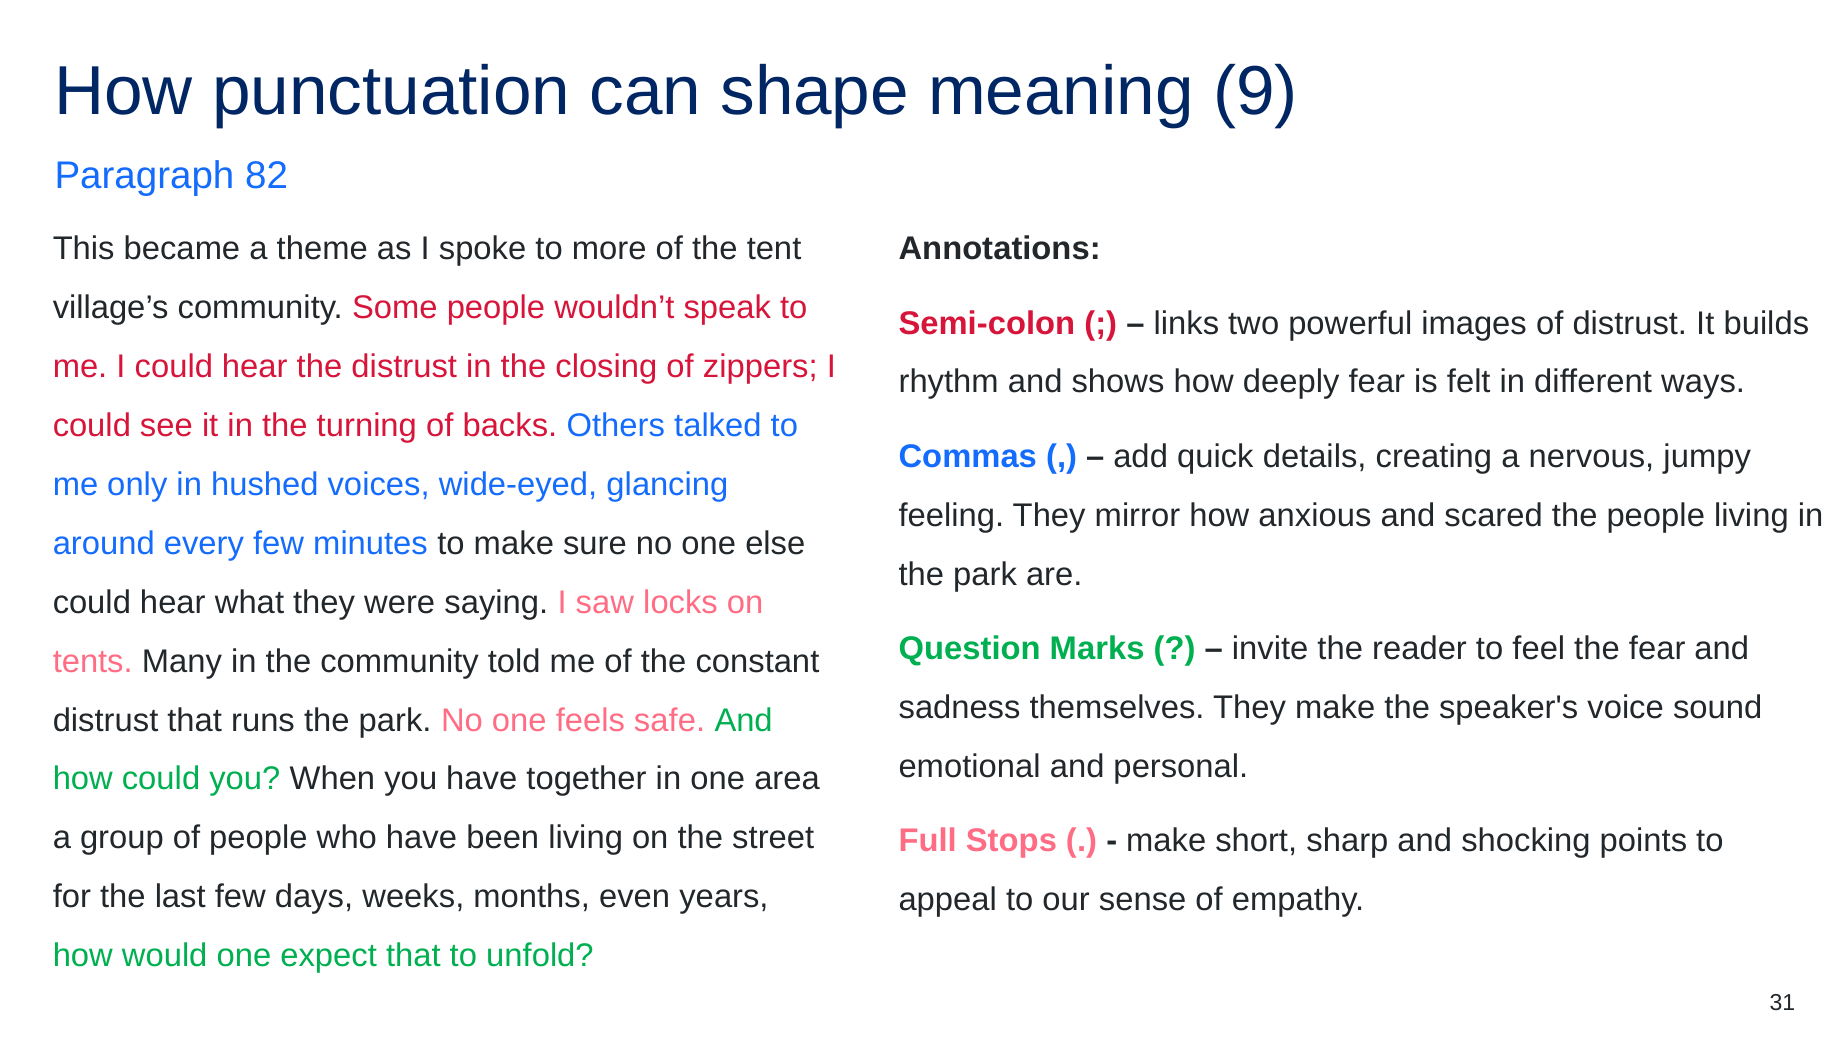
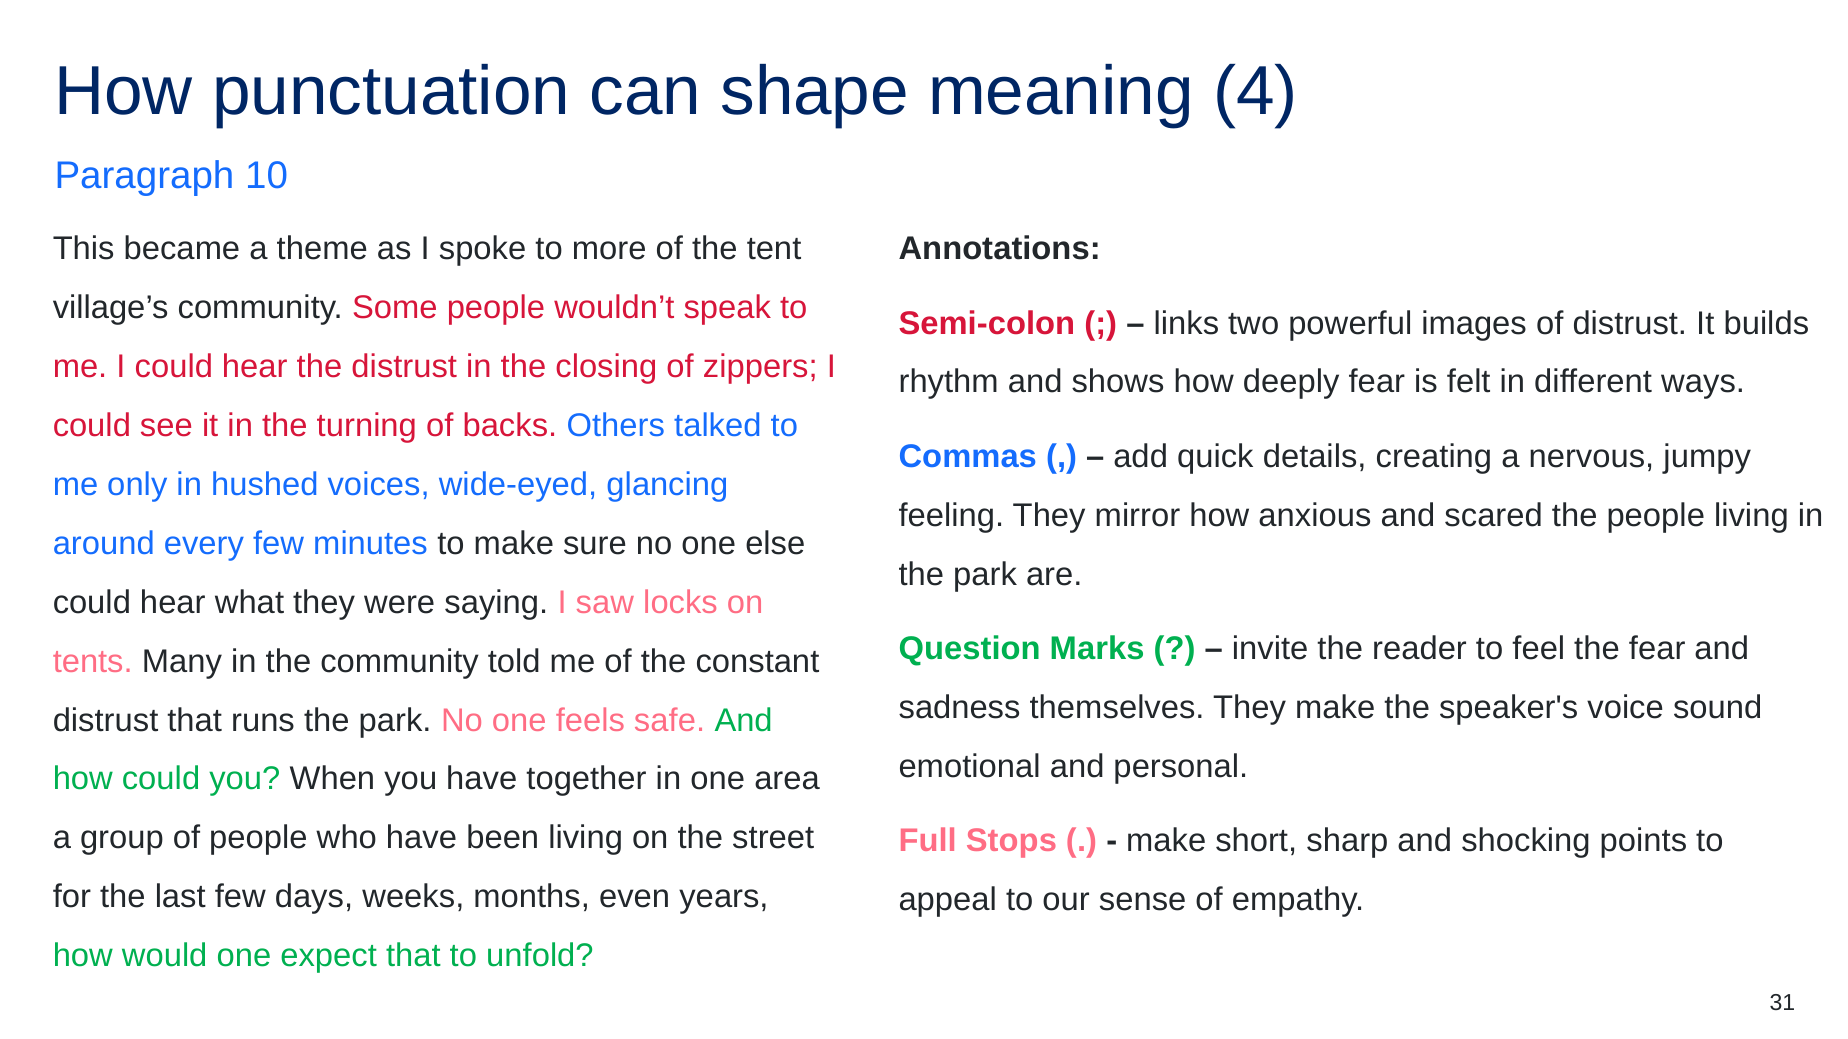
9: 9 -> 4
82: 82 -> 10
